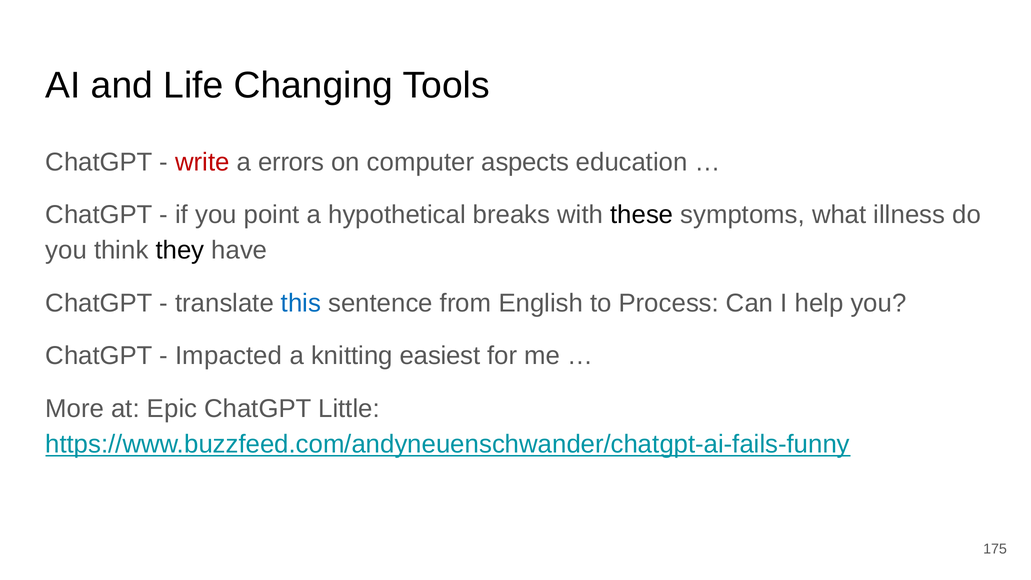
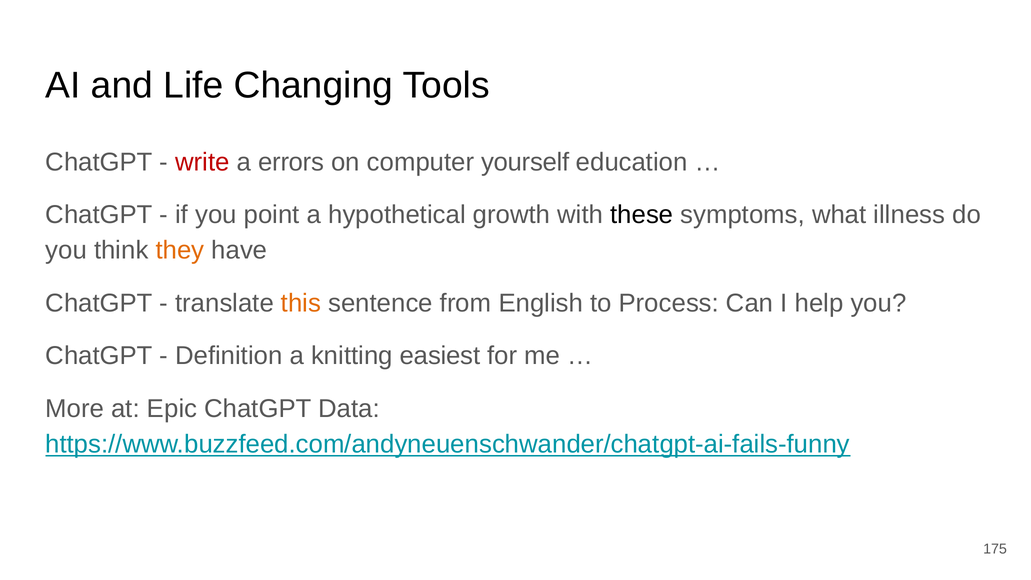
aspects: aspects -> yourself
breaks: breaks -> growth
they colour: black -> orange
this colour: blue -> orange
Impacted: Impacted -> Definition
Little: Little -> Data
